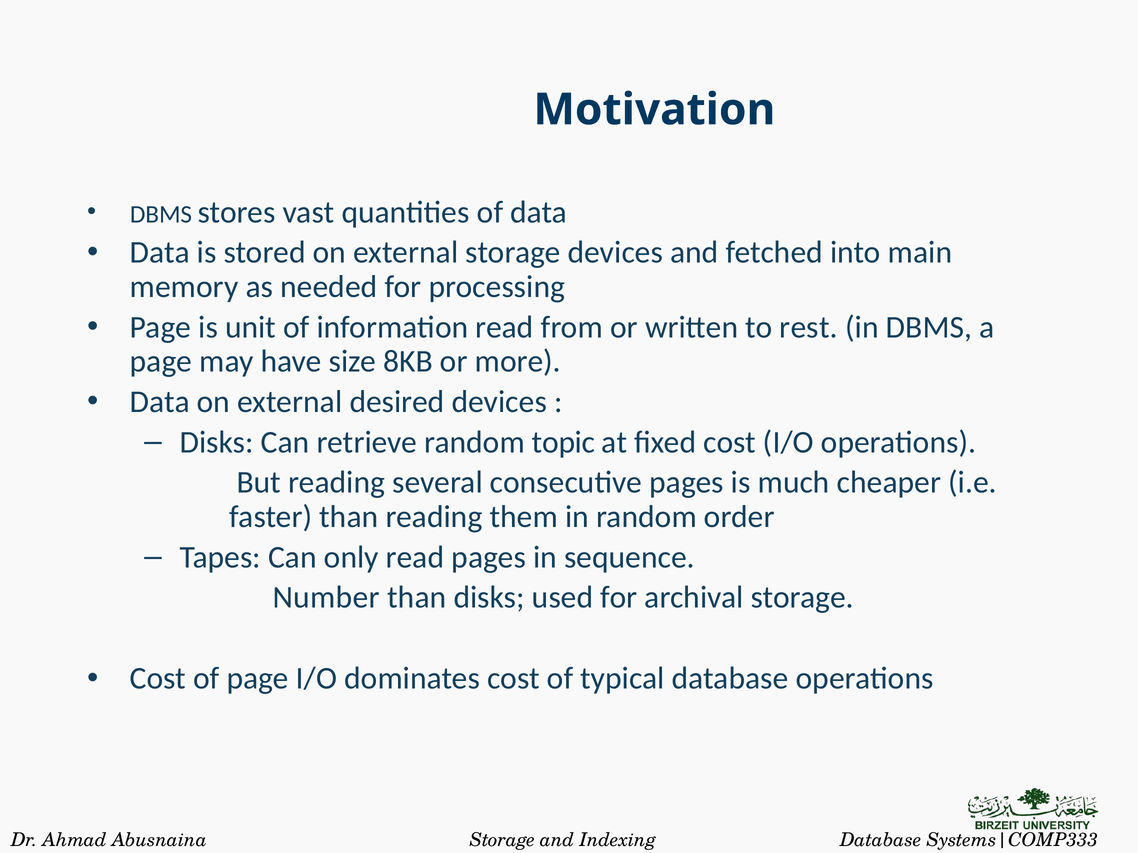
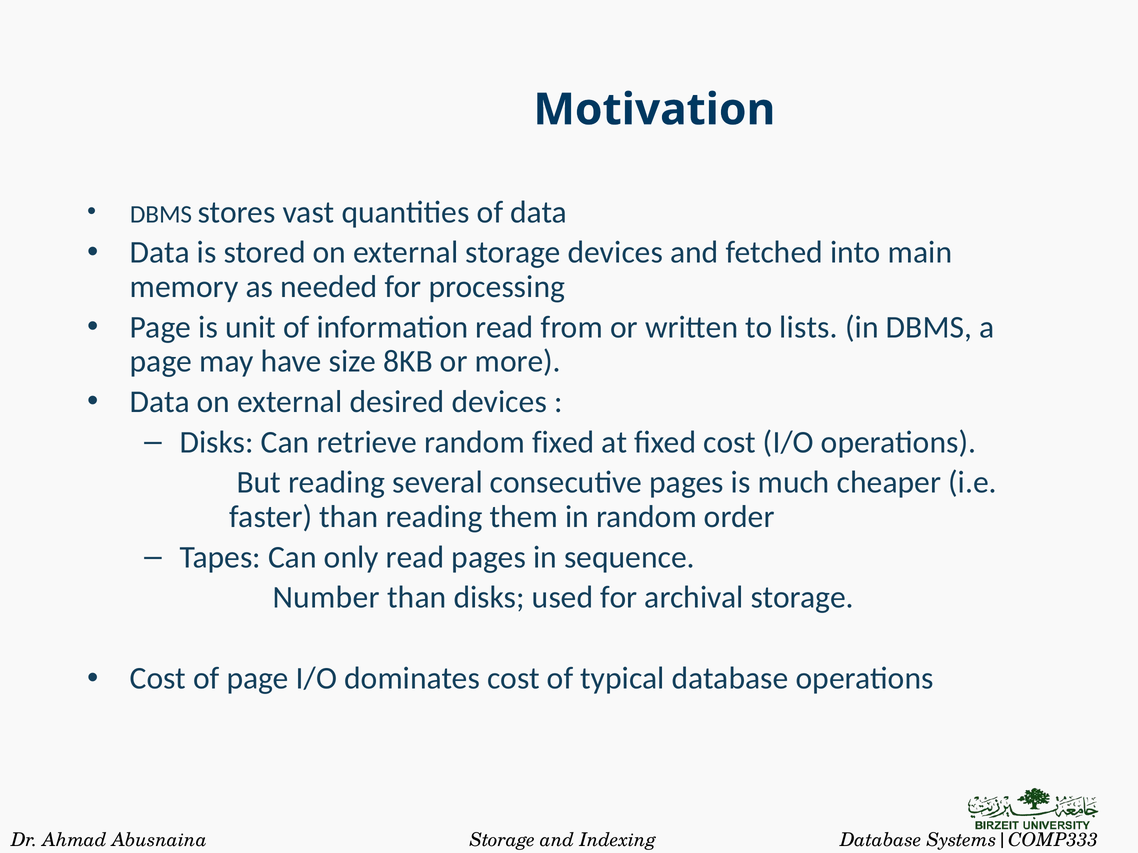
rest: rest -> lists
random topic: topic -> fixed
